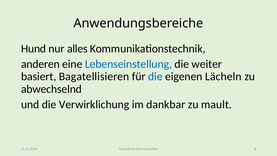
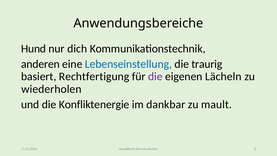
alles: alles -> dich
weiter: weiter -> traurig
Bagatellisieren: Bagatellisieren -> Rechtfertigung
die at (155, 76) colour: blue -> purple
abwechselnd: abwechselnd -> wiederholen
Verwirklichung: Verwirklichung -> Konfliktenergie
